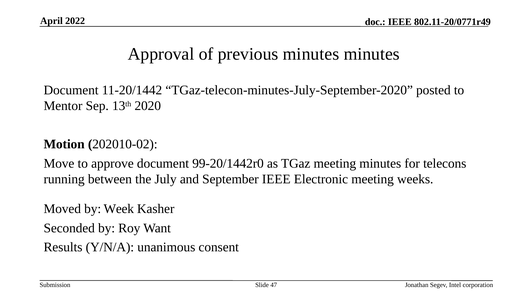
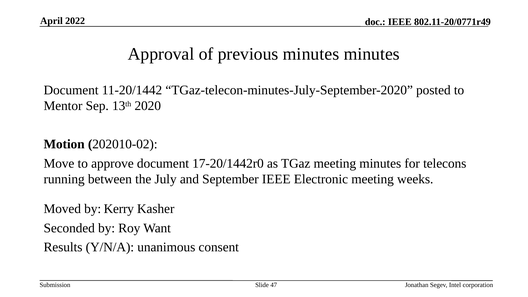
99-20/1442r0: 99-20/1442r0 -> 17-20/1442r0
Week: Week -> Kerry
